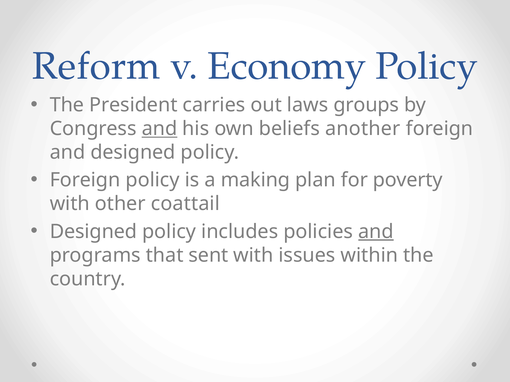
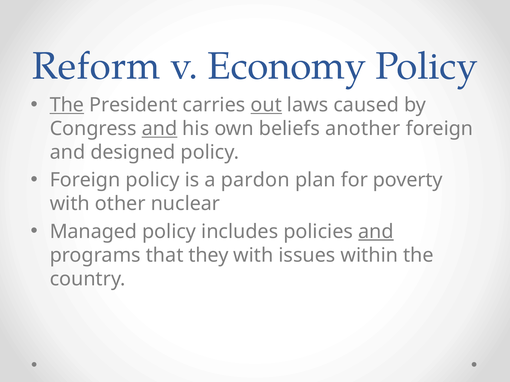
The at (67, 105) underline: none -> present
out underline: none -> present
groups: groups -> caused
making: making -> pardon
coattail: coattail -> nuclear
Designed at (93, 232): Designed -> Managed
sent: sent -> they
